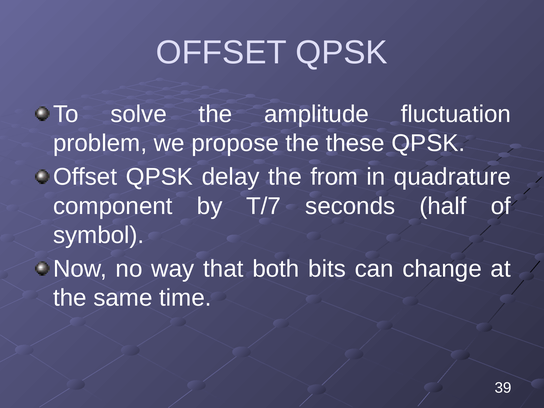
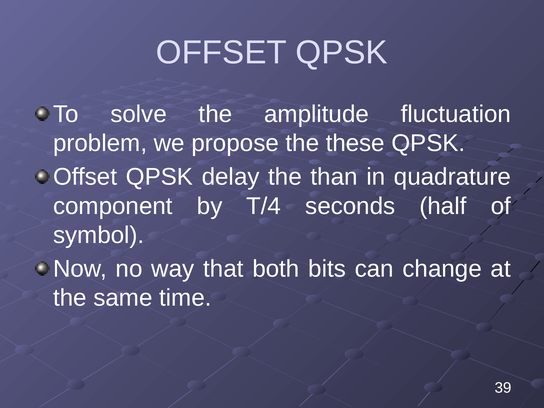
from: from -> than
T/7: T/7 -> T/4
